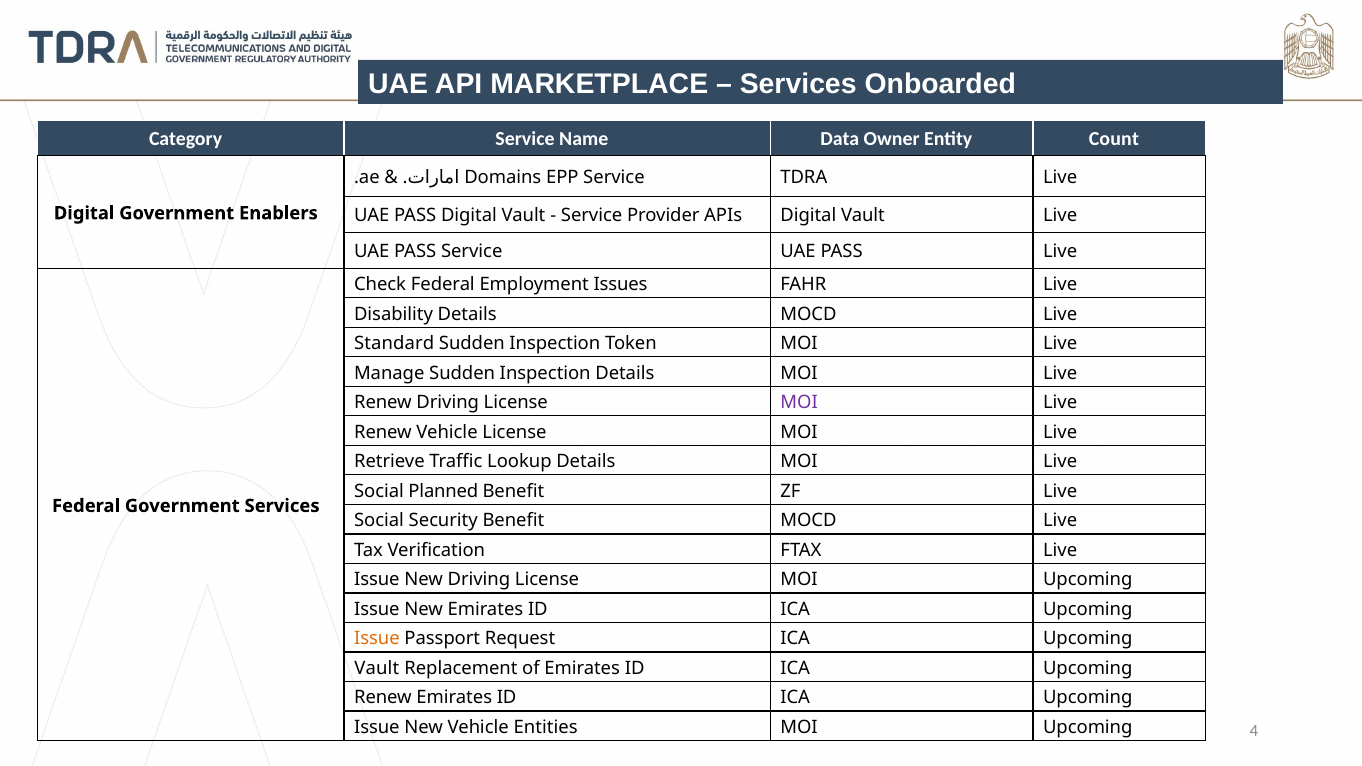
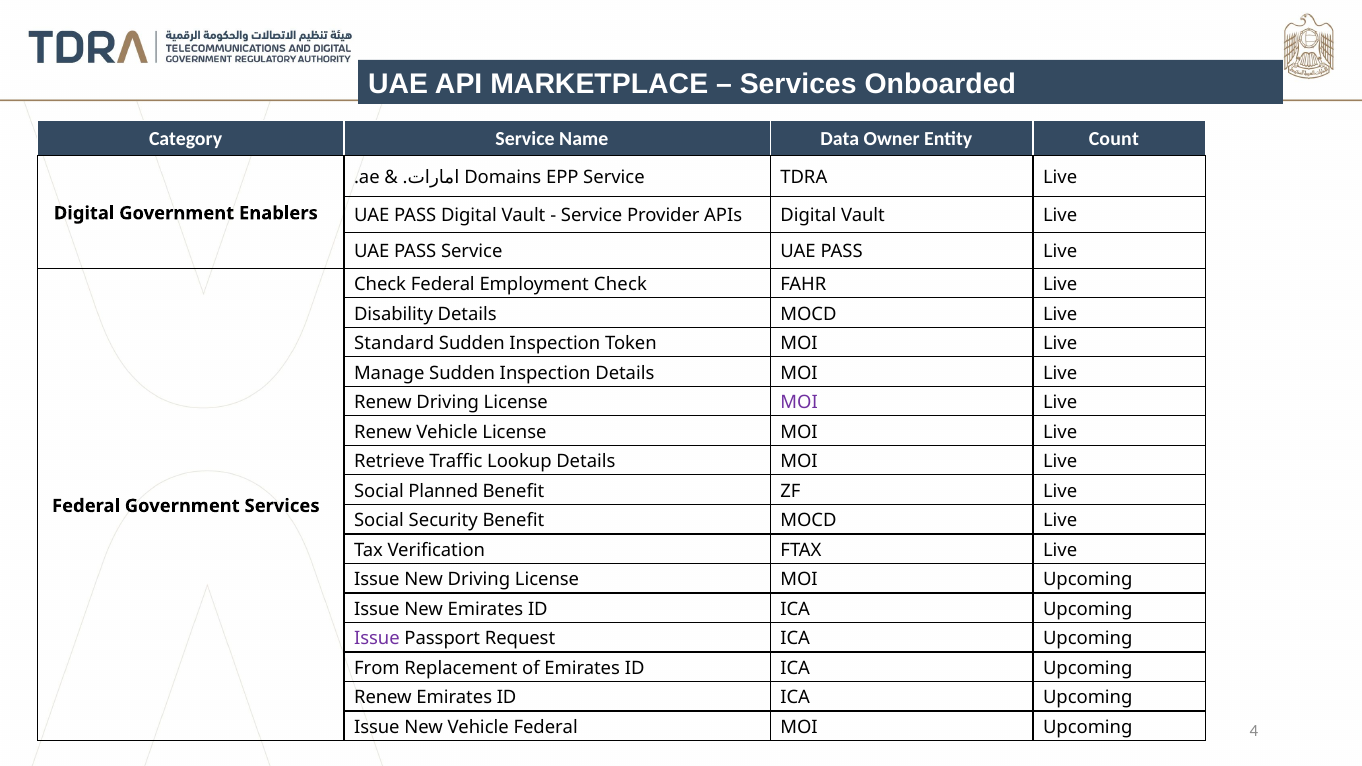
Employment Issues: Issues -> Check
Issue at (377, 639) colour: orange -> purple
Vault at (377, 668): Vault -> From
Vehicle Entities: Entities -> Federal
